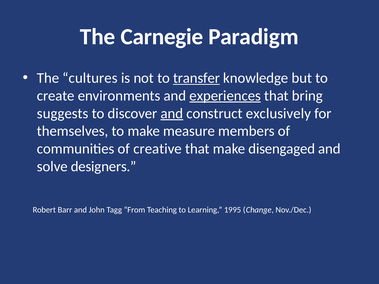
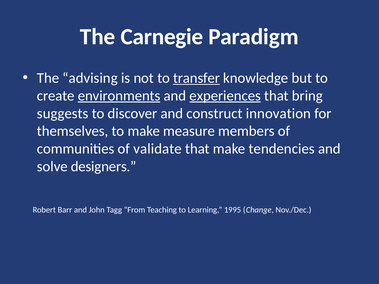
cultures: cultures -> advising
environments underline: none -> present
and at (172, 113) underline: present -> none
exclusively: exclusively -> innovation
creative: creative -> validate
disengaged: disengaged -> tendencies
